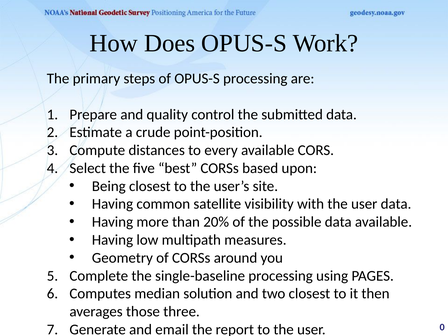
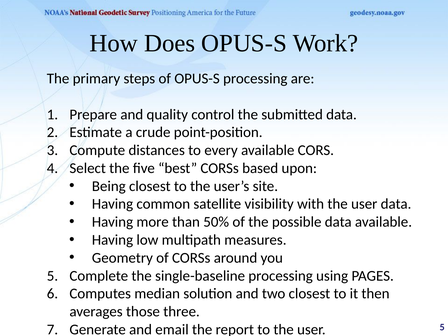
20%: 20% -> 50%
0 at (442, 327): 0 -> 5
